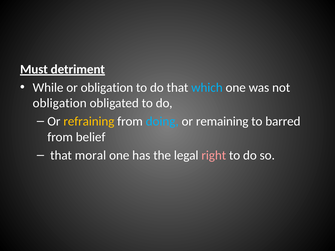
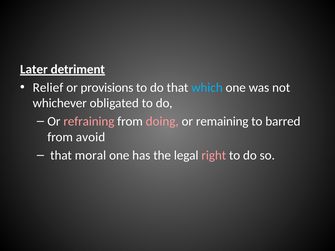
Must: Must -> Later
While: While -> Relief
or obligation: obligation -> provisions
obligation at (60, 103): obligation -> whichever
refraining colour: yellow -> pink
doing colour: light blue -> pink
belief: belief -> avoid
